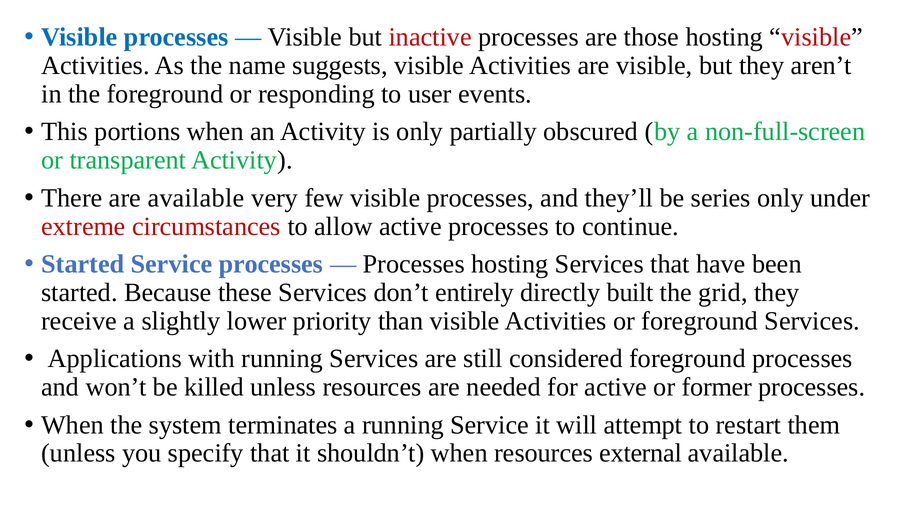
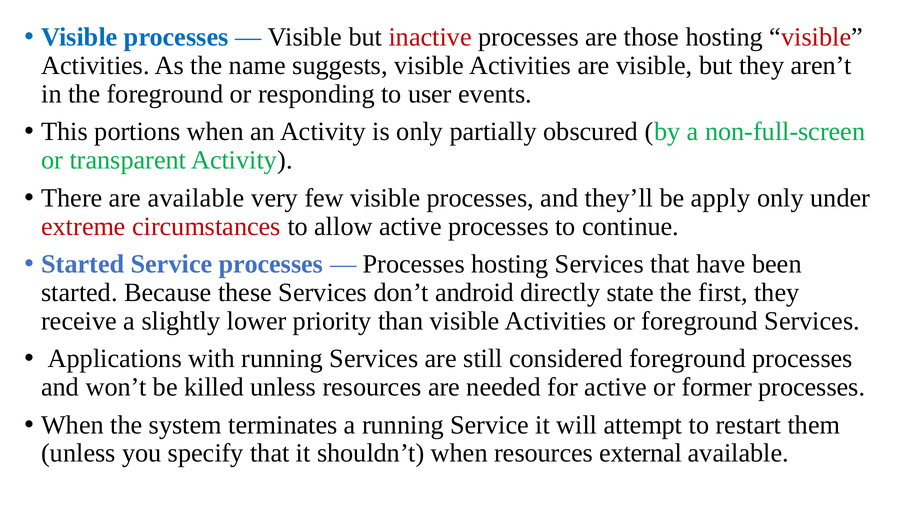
series: series -> apply
entirely: entirely -> android
built: built -> state
grid: grid -> first
